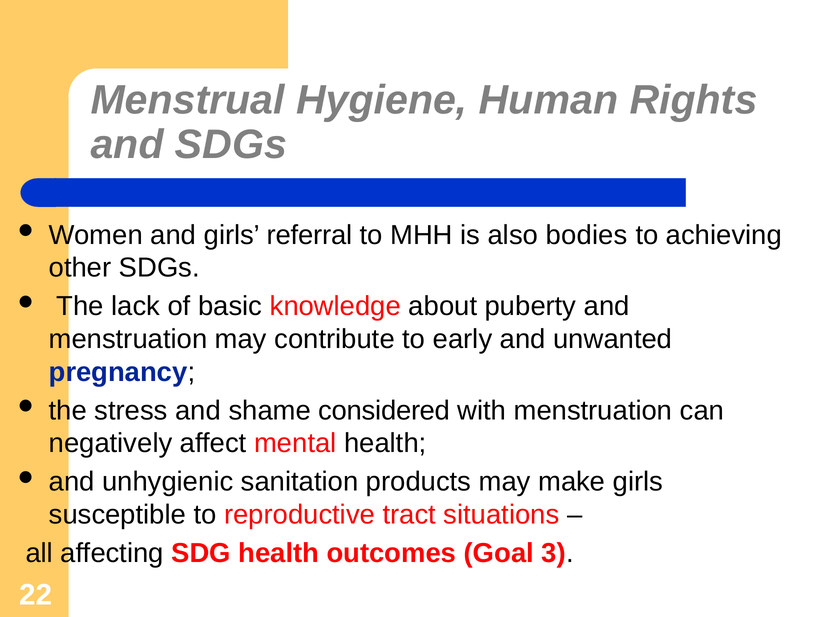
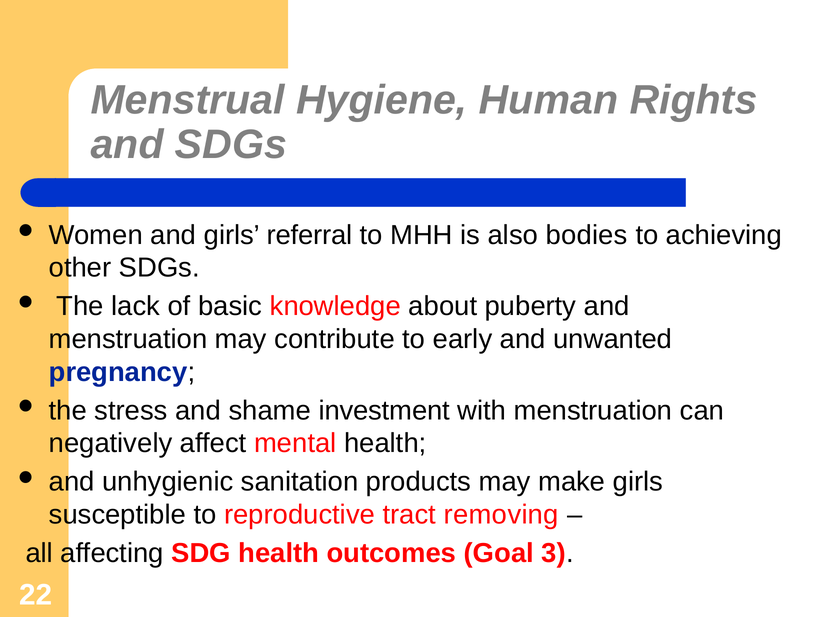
considered: considered -> investment
situations: situations -> removing
